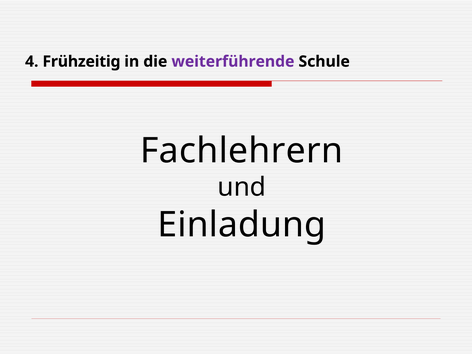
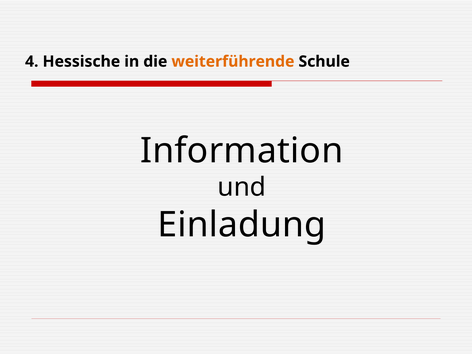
Frühzeitig: Frühzeitig -> Hessische
weiterführende colour: purple -> orange
Fachlehrern: Fachlehrern -> Information
